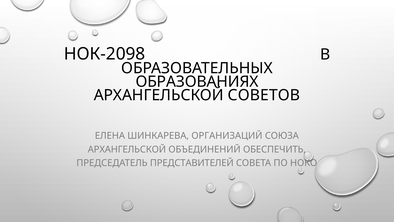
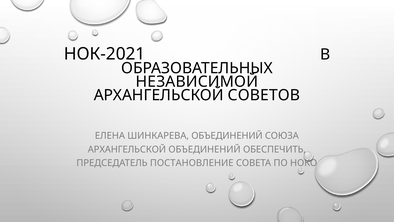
НОК-2098: НОК-2098 -> НОК-2021
ОБРАЗОВАНИЯХ: ОБРАЗОВАНИЯХ -> НЕЗАВИСИМОЙ
ШИНКАРЕВА ОРГАНИЗАЦИЙ: ОРГАНИЗАЦИЙ -> ОБЪЕДИНЕНИЙ
ПРЕДСТАВИТЕЛЕЙ: ПРЕДСТАВИТЕЛЕЙ -> ПОСТАНОВЛЕНИЕ
